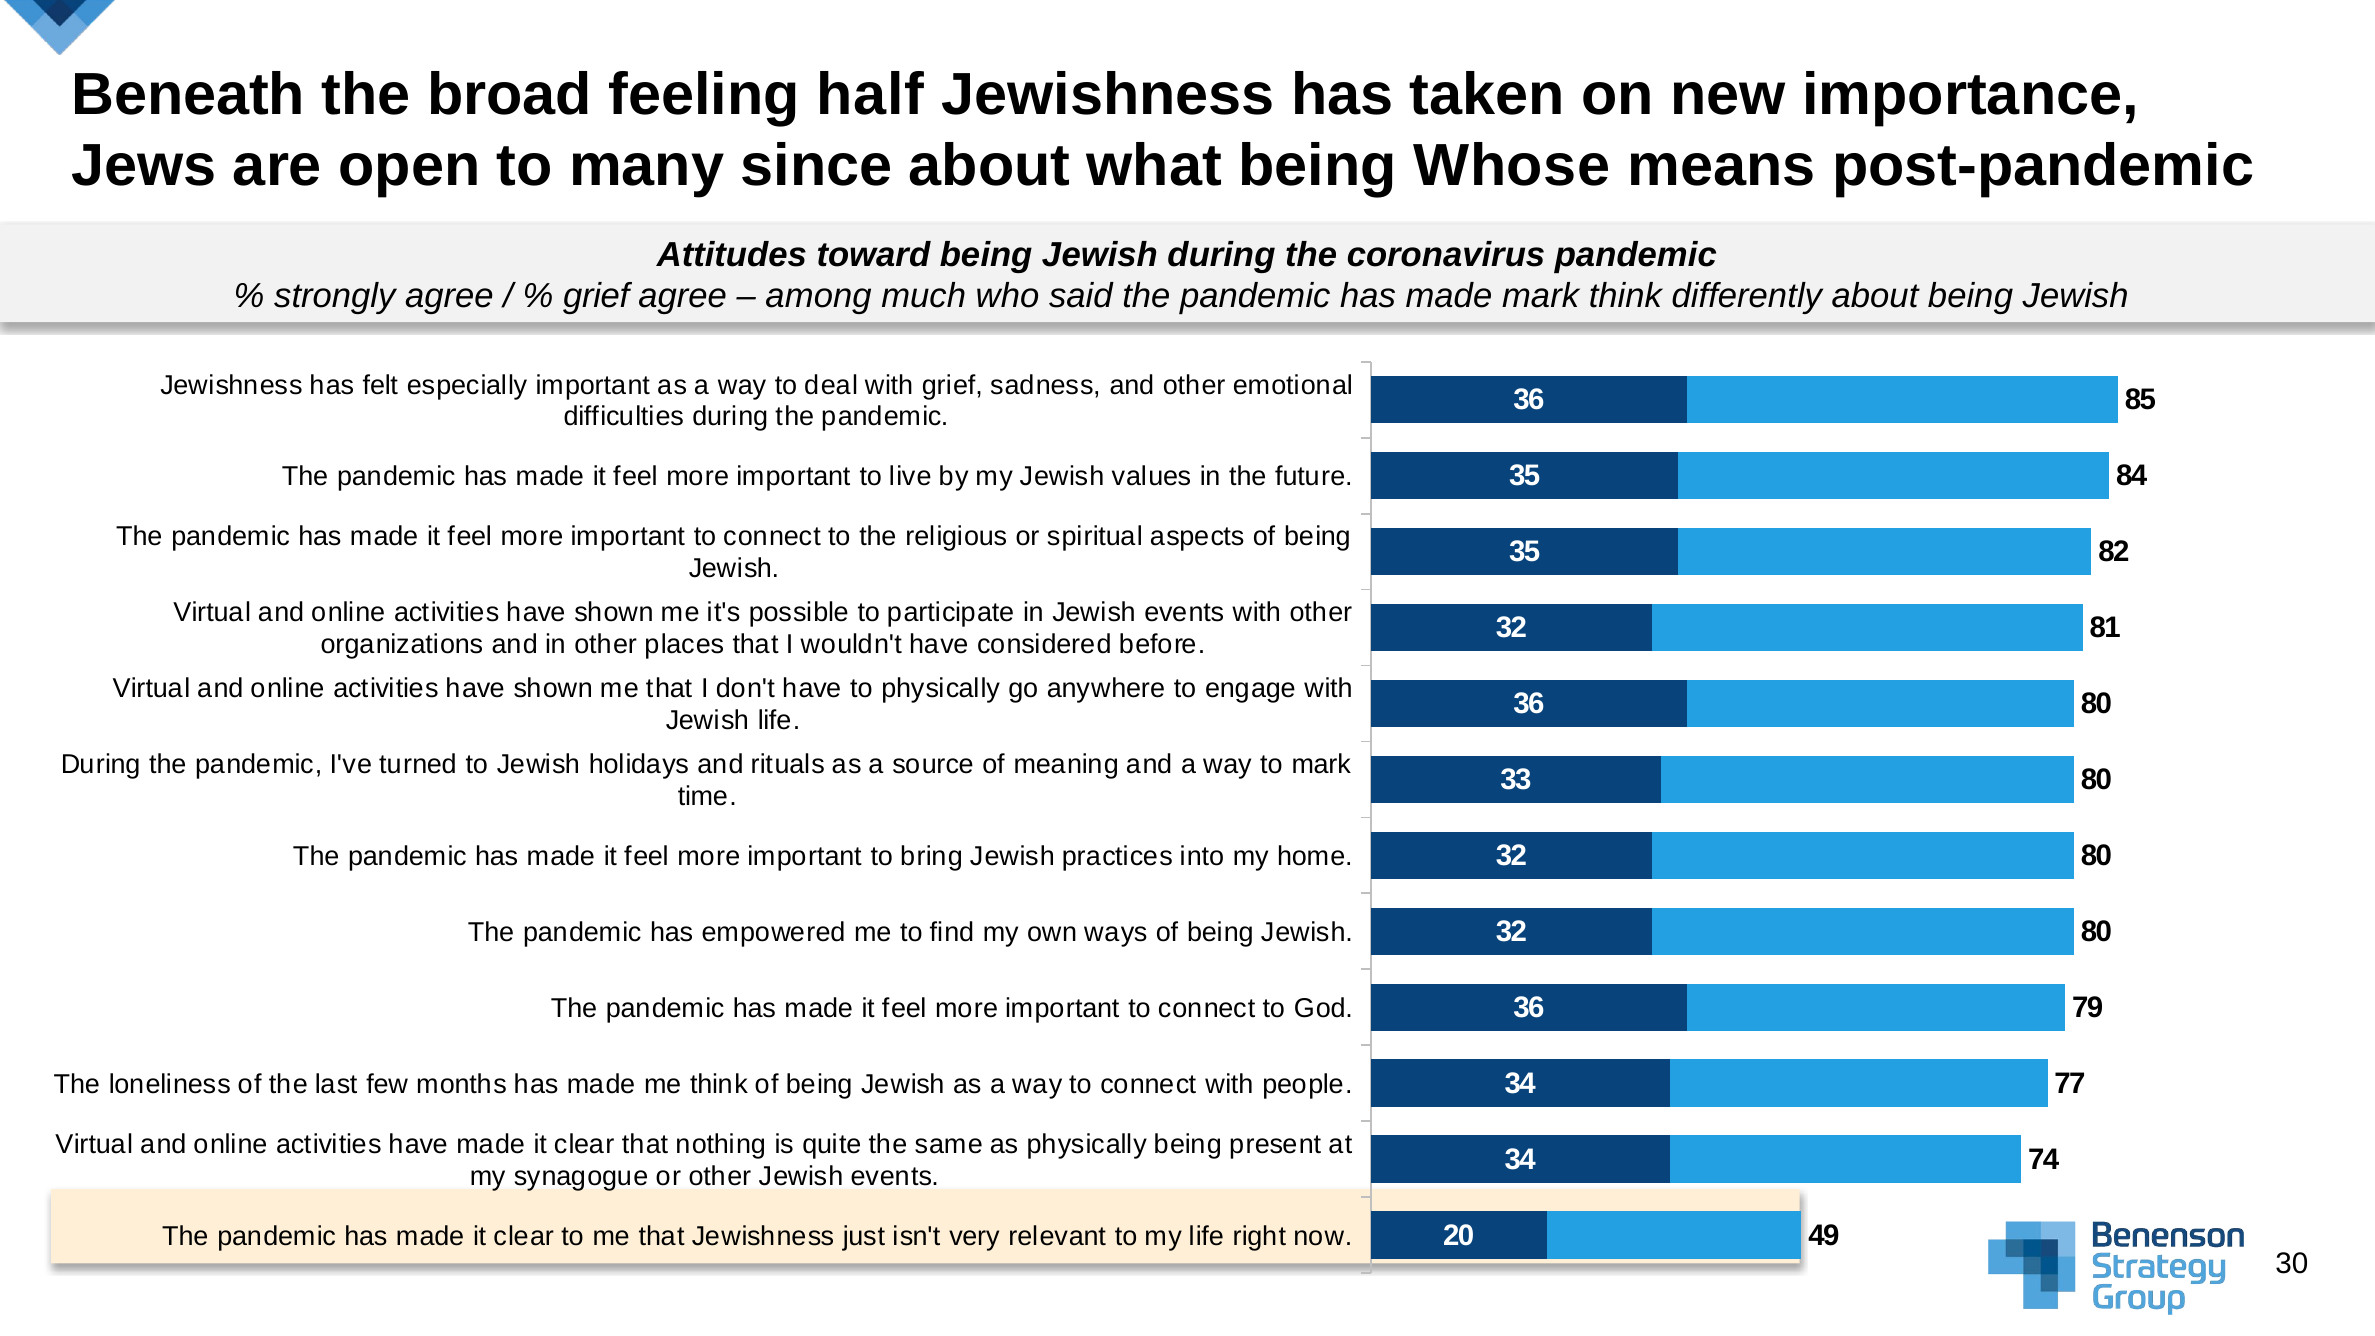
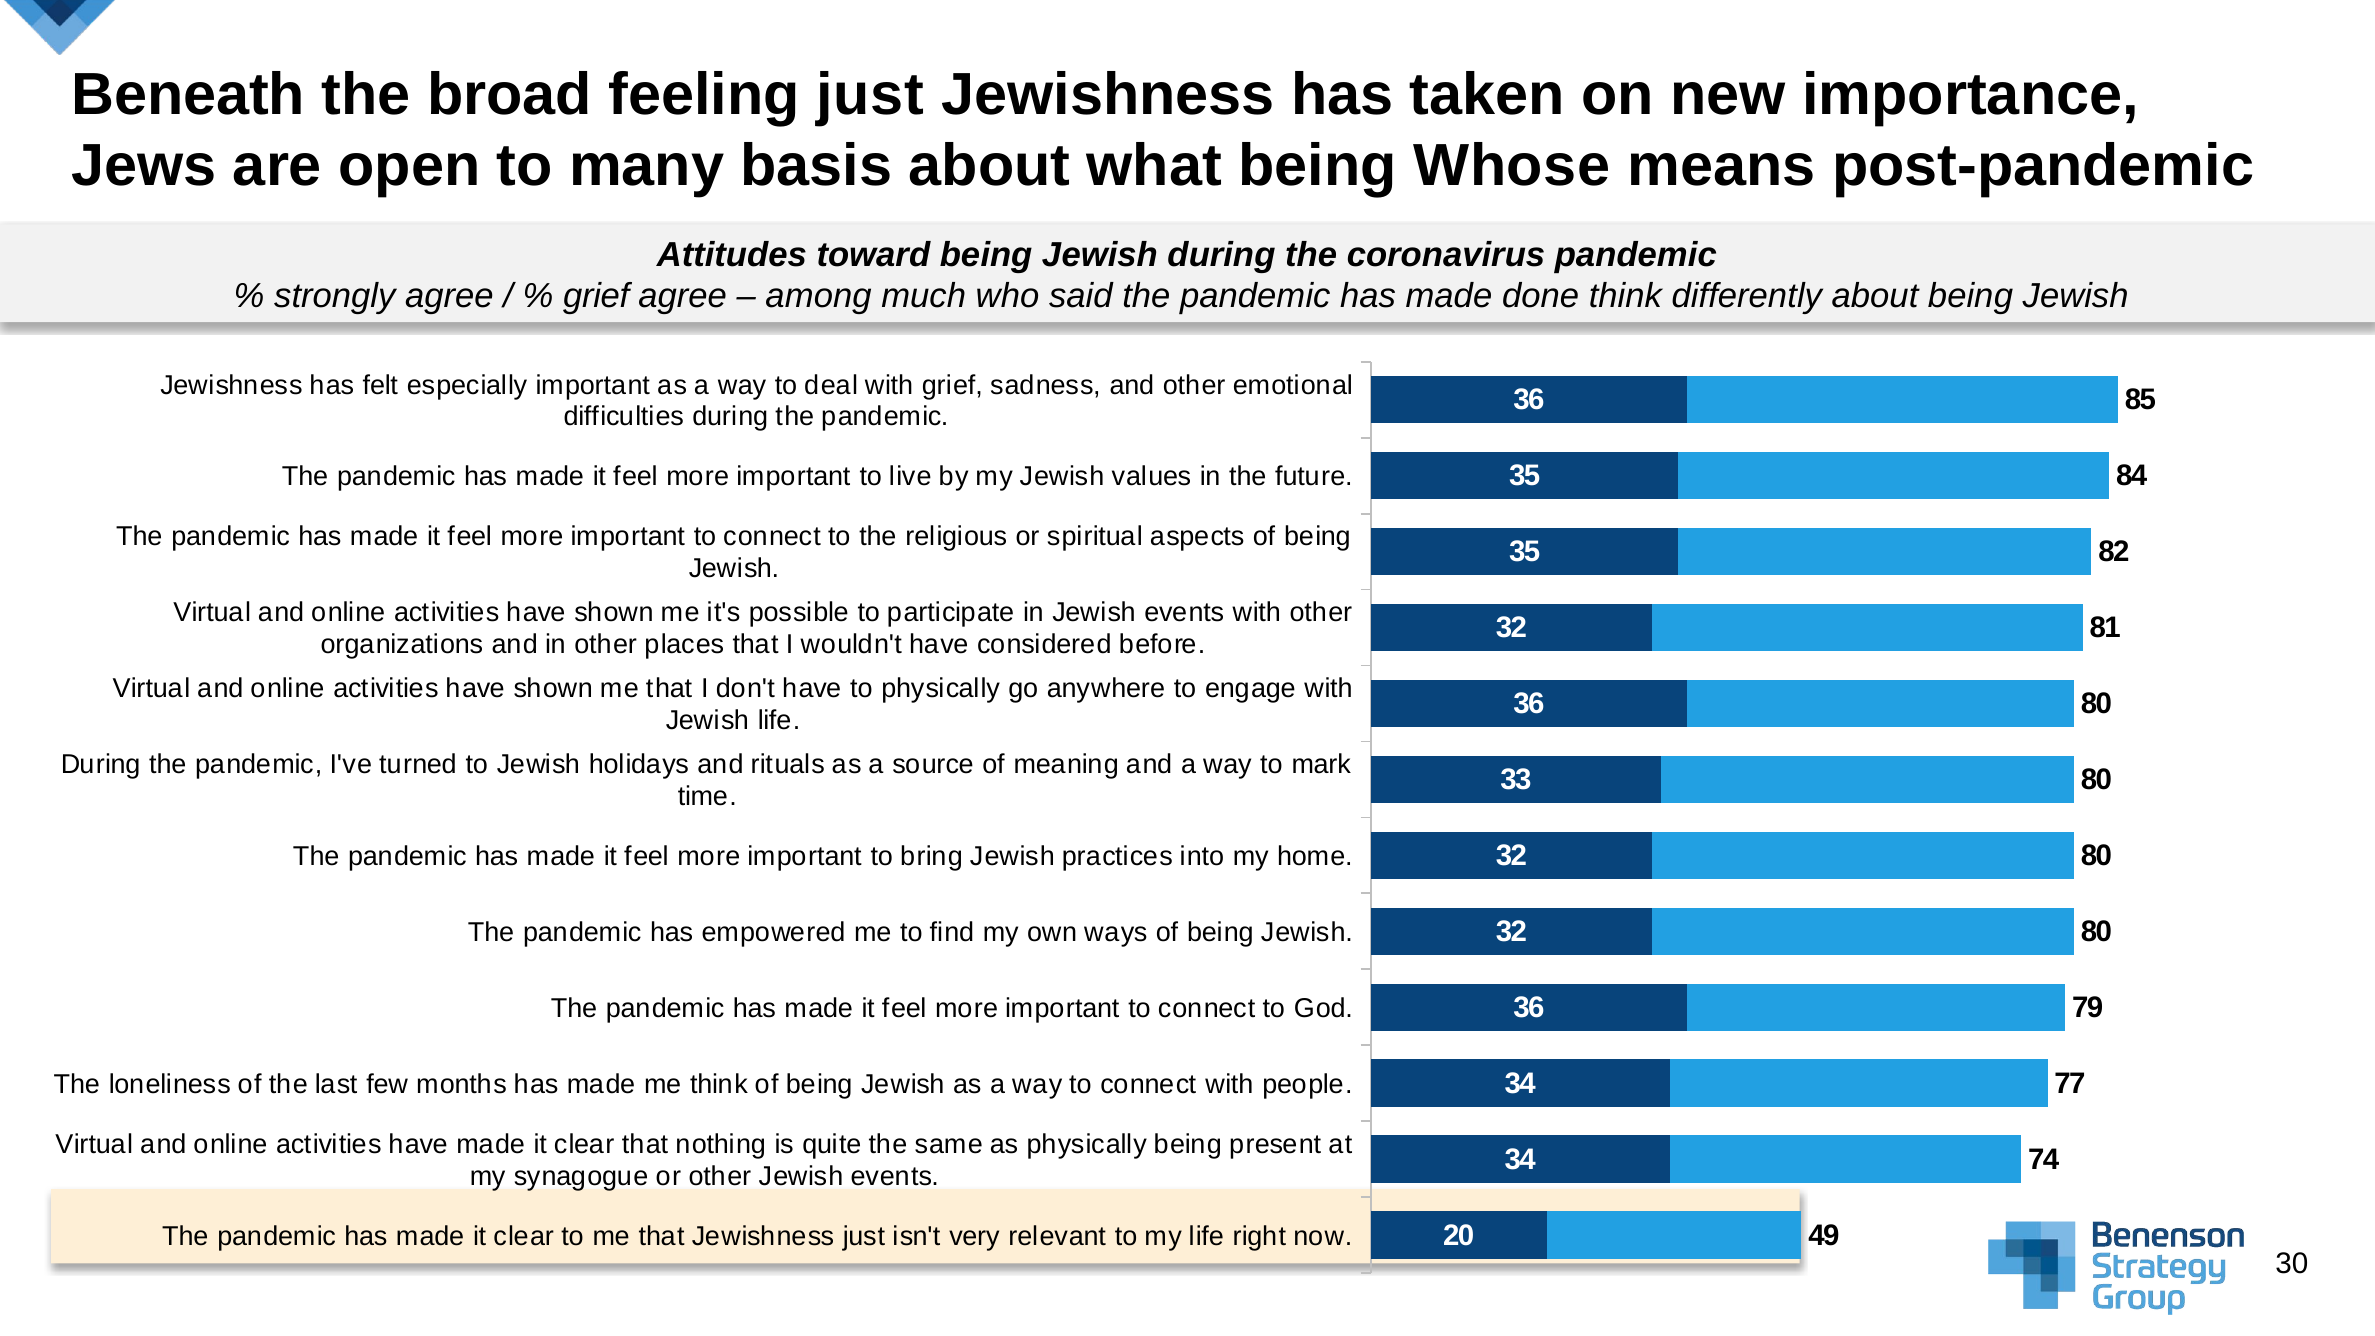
feeling half: half -> just
since: since -> basis
made mark: mark -> done
